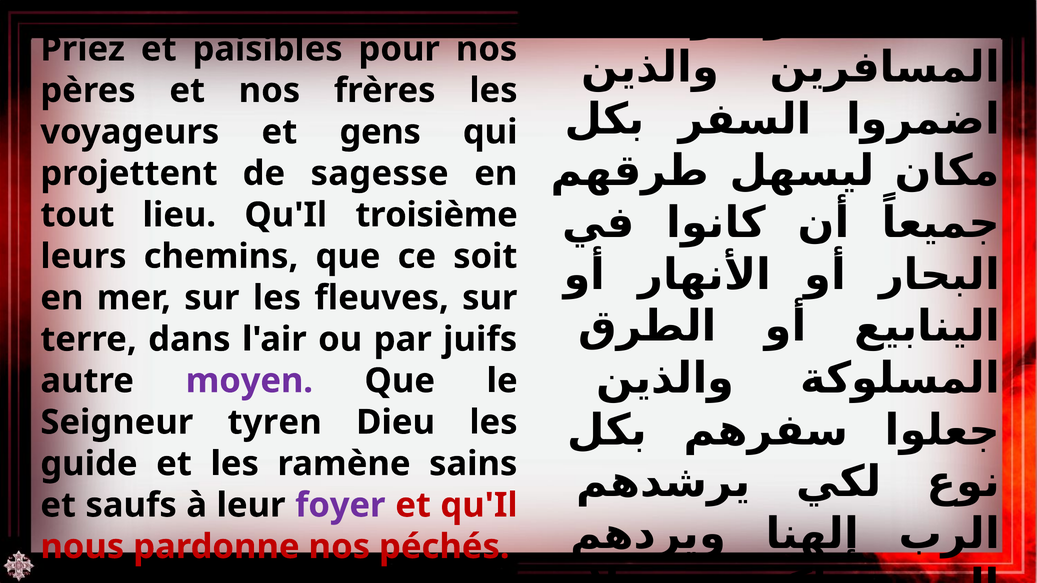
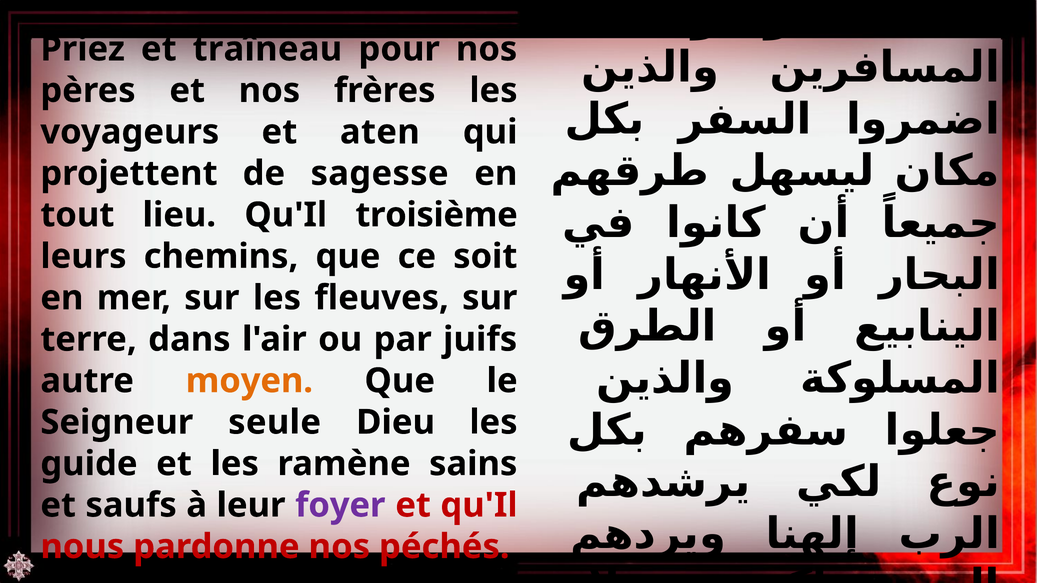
paisibles: paisibles -> traîneau
gens: gens -> aten
moyen colour: purple -> orange
tyren: tyren -> seule
